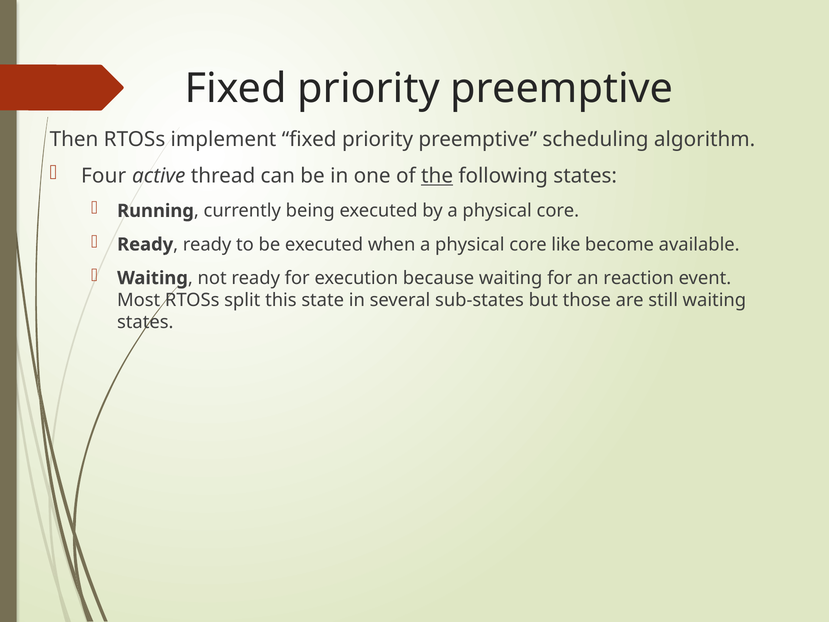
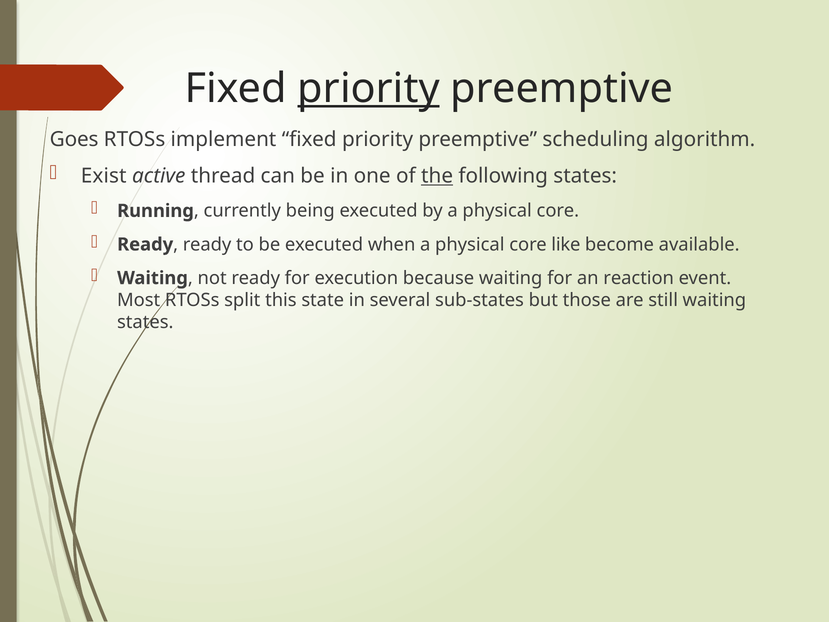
priority at (369, 89) underline: none -> present
Then: Then -> Goes
Four: Four -> Exist
